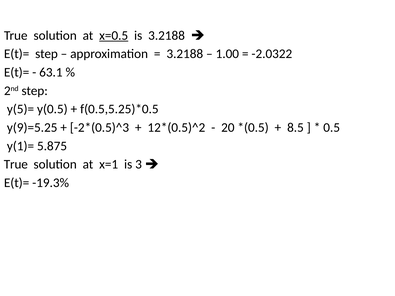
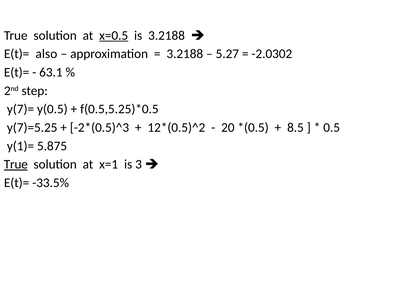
E(t)= step: step -> also
1.00: 1.00 -> 5.27
-2.0322: -2.0322 -> -2.0302
y(5)=: y(5)= -> y(7)=
y(9)=5.25: y(9)=5.25 -> y(7)=5.25
True at (16, 164) underline: none -> present
-19.3%: -19.3% -> -33.5%
